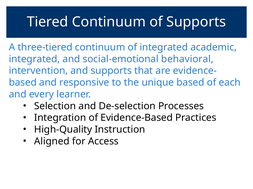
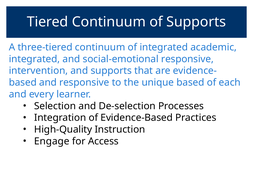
social-emotional behavioral: behavioral -> responsive
Aligned: Aligned -> Engage
